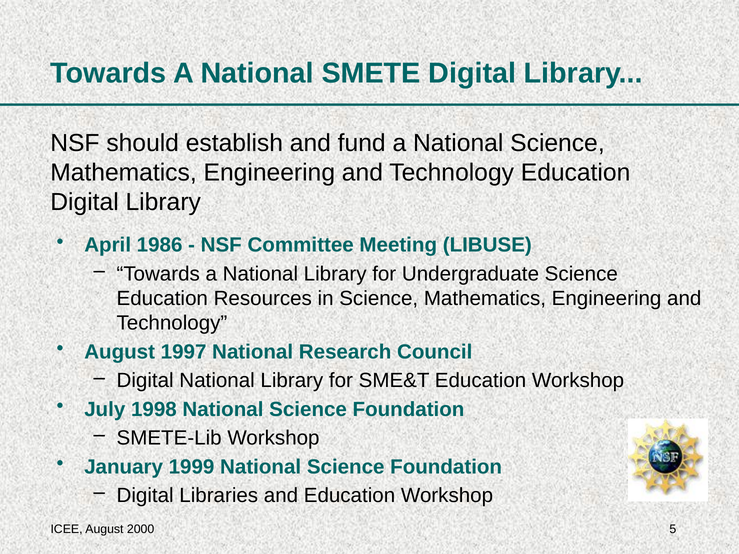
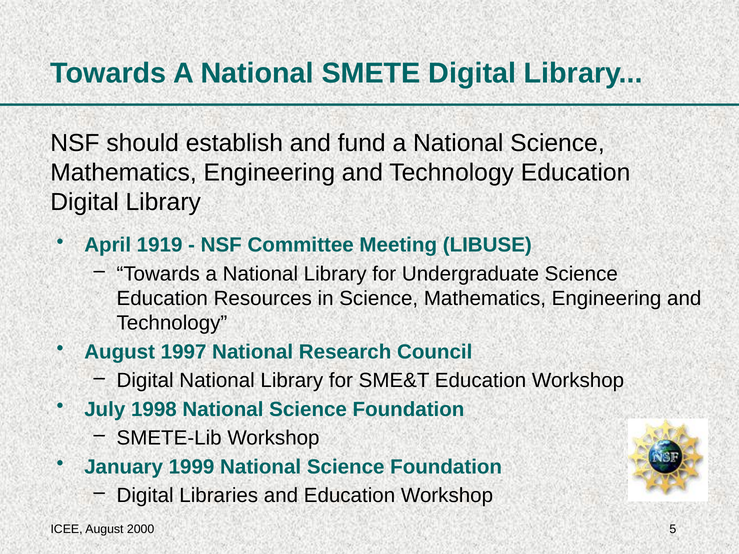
1986: 1986 -> 1919
